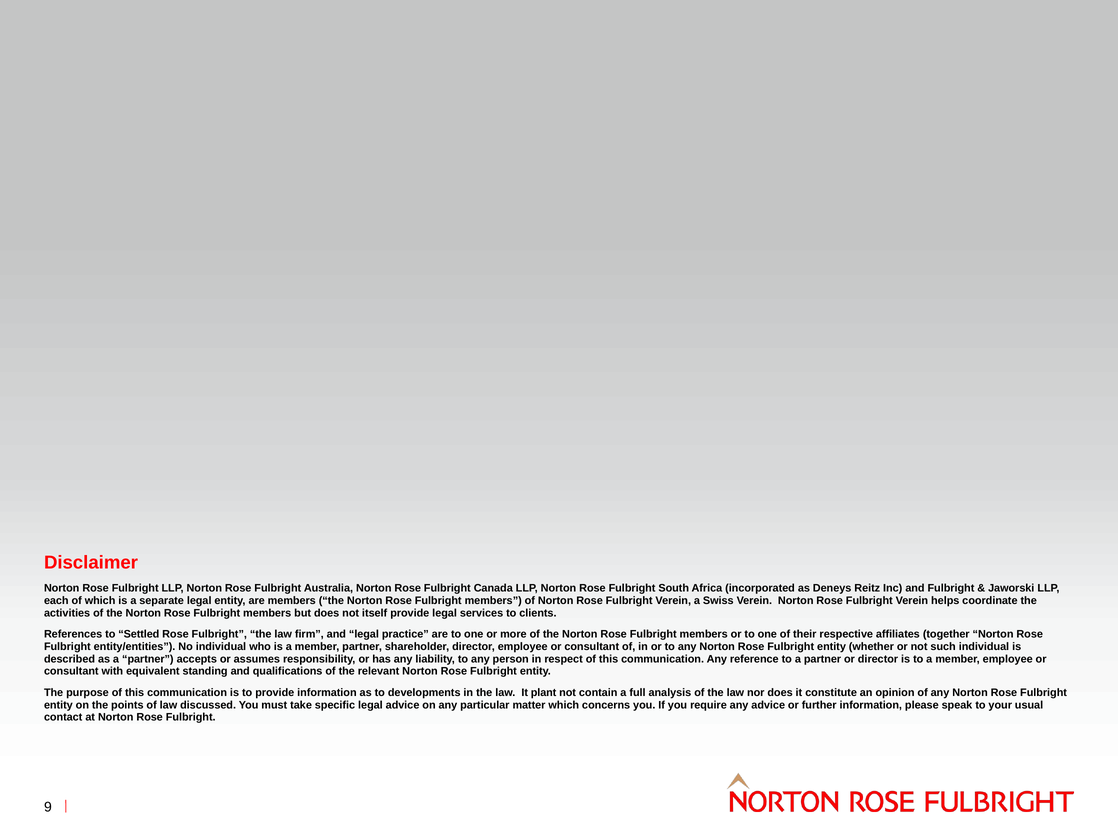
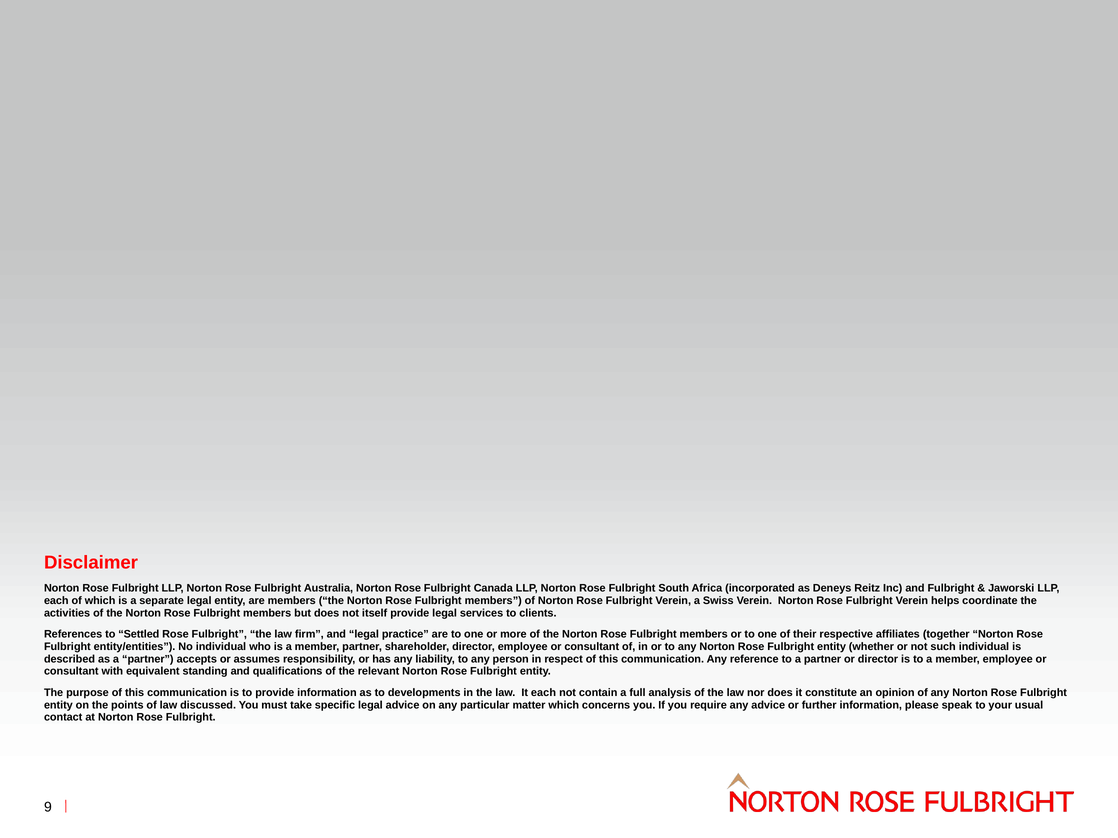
It plant: plant -> each
